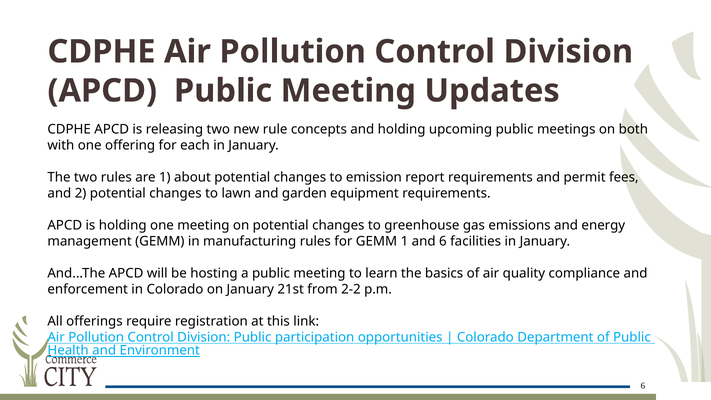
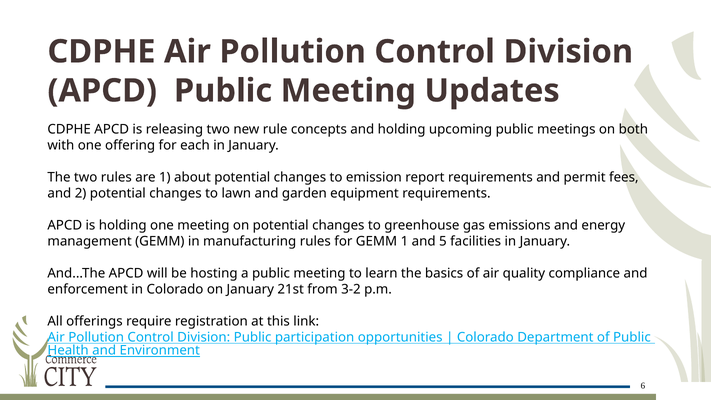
and 6: 6 -> 5
2-2: 2-2 -> 3-2
